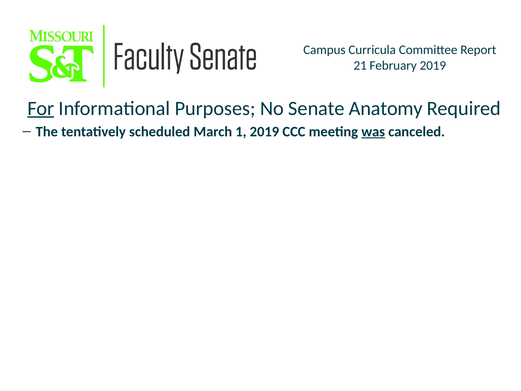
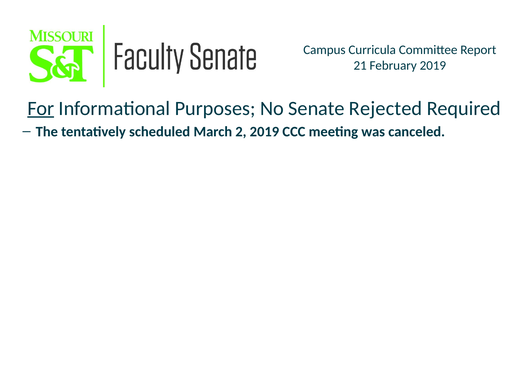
Anatomy: Anatomy -> Rejected
1: 1 -> 2
was underline: present -> none
